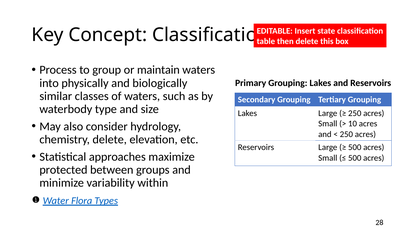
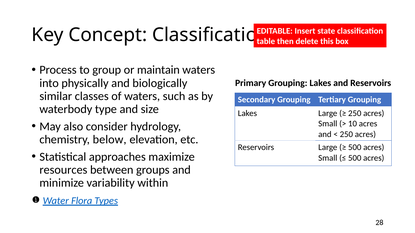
chemistry delete: delete -> below
protected: protected -> resources
